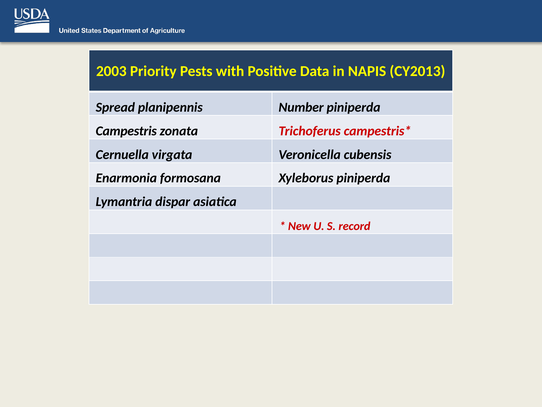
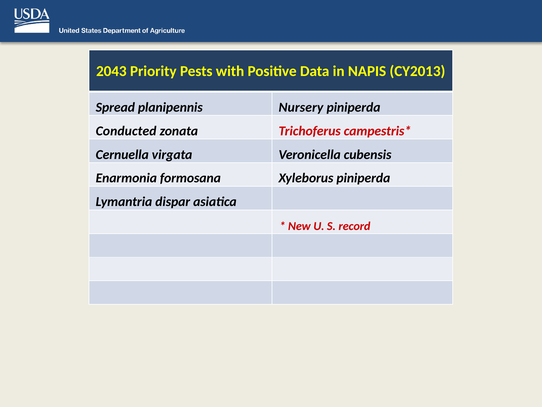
2003: 2003 -> 2043
Number: Number -> Nursery
Campestris: Campestris -> Conducted
